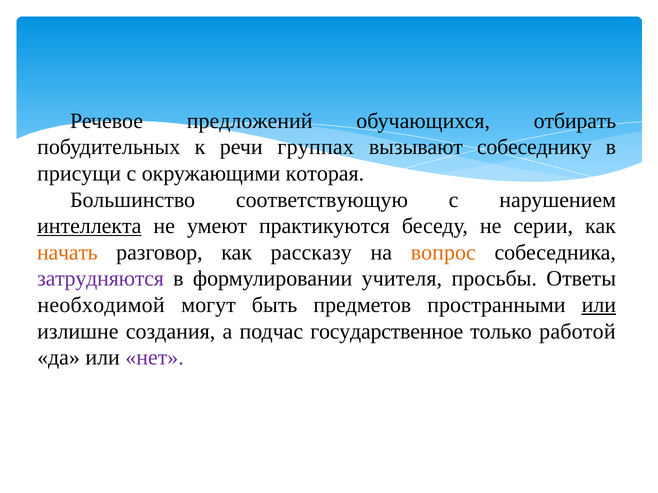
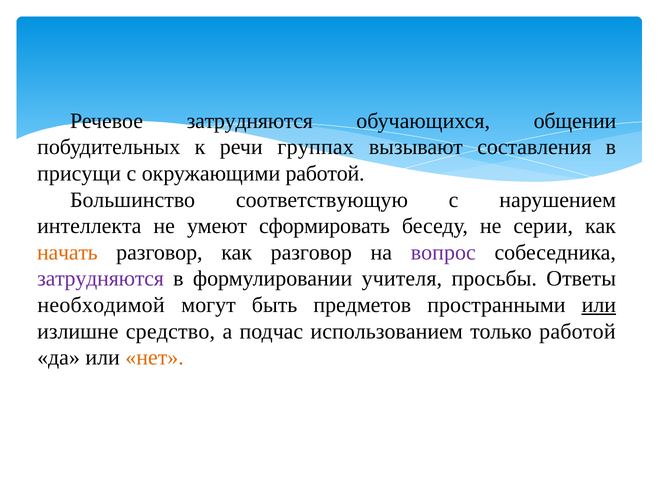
Речевое предложений: предложений -> затрудняются
отбирать: отбирать -> общении
собеседнику: собеседнику -> составления
окружающими которая: которая -> работой
интеллекта underline: present -> none
практикуются: практикуются -> сформировать
как рассказу: рассказу -> разговор
вопрос colour: orange -> purple
создания: создания -> средство
государственное: государственное -> использованием
нет colour: purple -> orange
